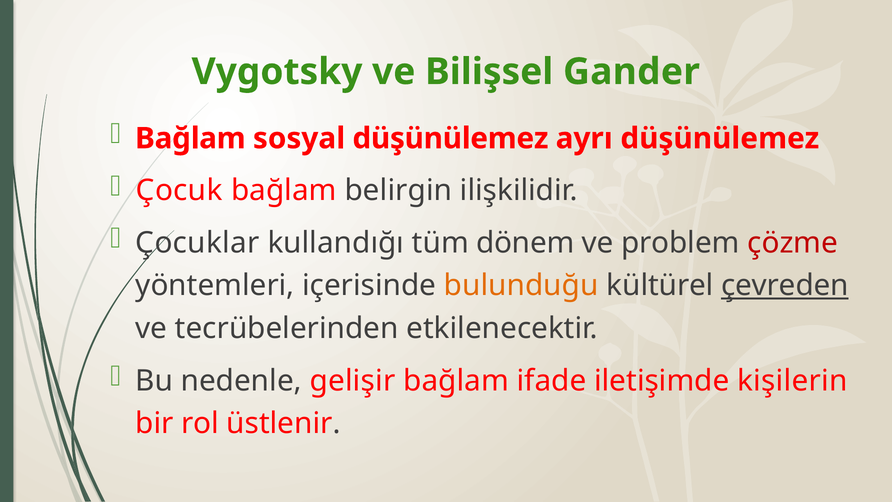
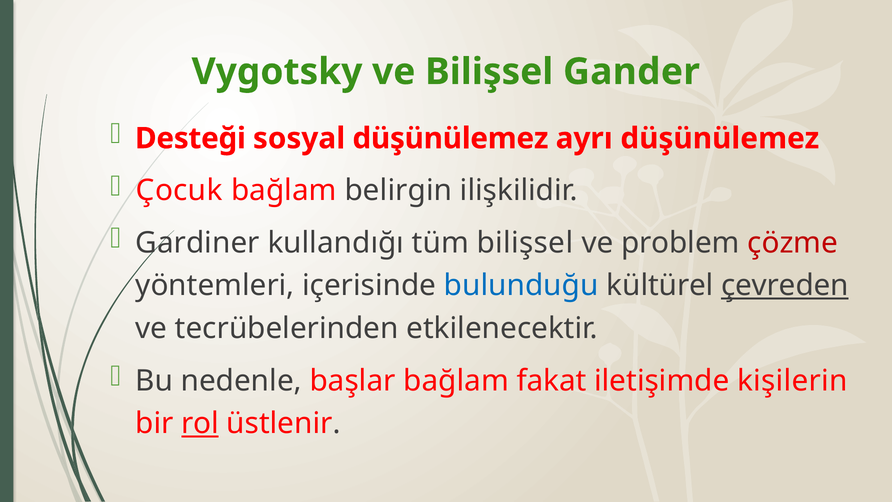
Bağlam at (190, 138): Bağlam -> Desteği
Çocuklar: Çocuklar -> Gardiner
tüm dönem: dönem -> bilişsel
bulunduğu colour: orange -> blue
gelişir: gelişir -> başlar
ifade: ifade -> fakat
rol underline: none -> present
